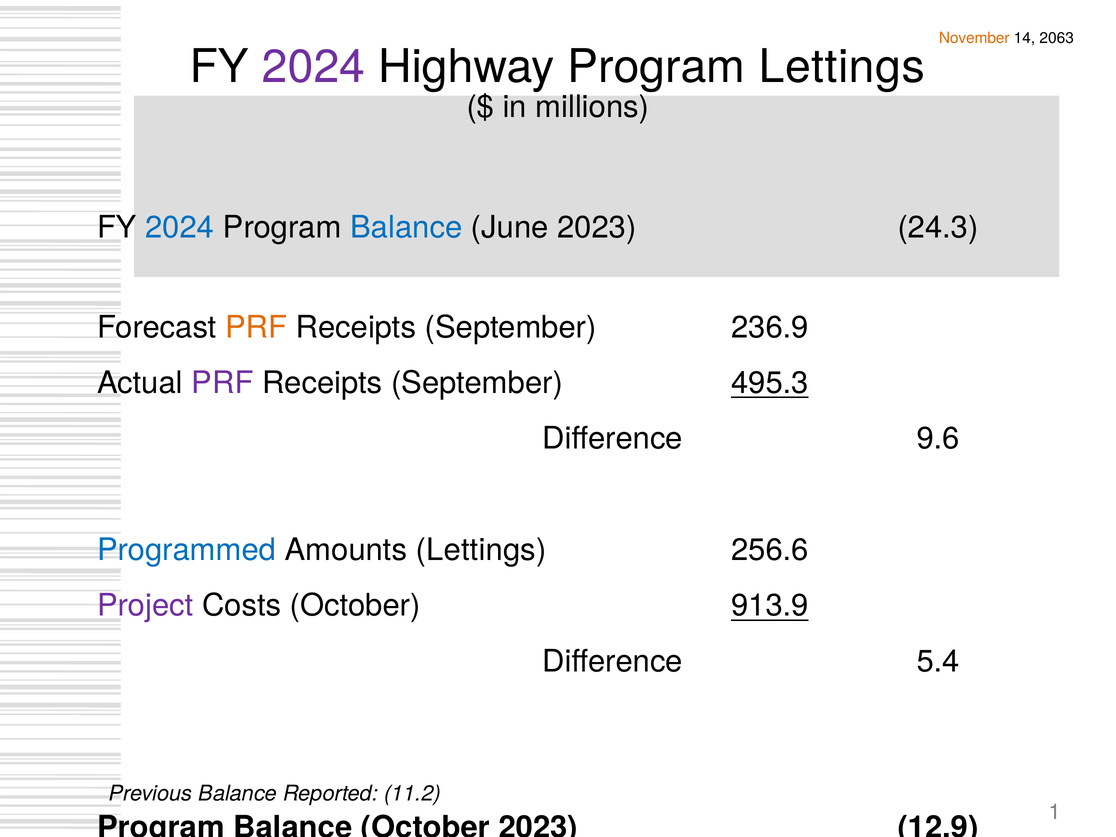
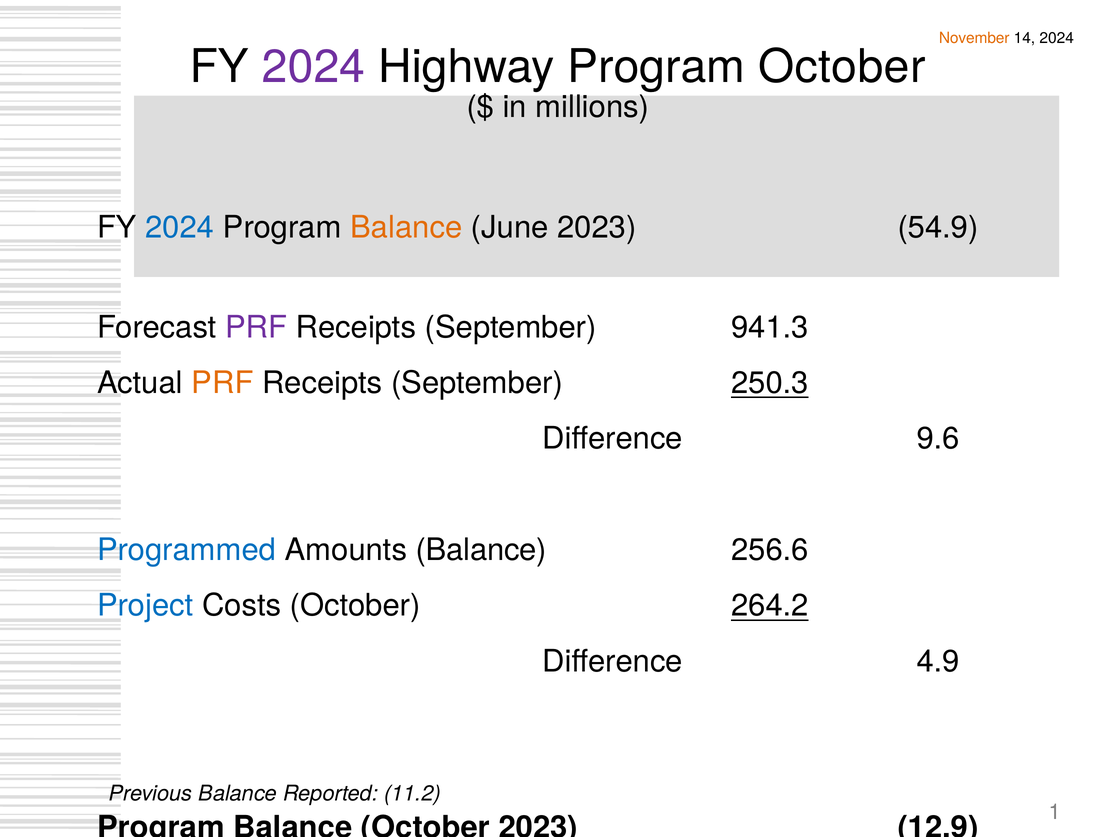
14 2063: 2063 -> 2024
Program Lettings: Lettings -> October
Balance at (406, 227) colour: blue -> orange
24.3: 24.3 -> 54.9
PRF at (256, 327) colour: orange -> purple
236.9: 236.9 -> 941.3
PRF at (222, 383) colour: purple -> orange
495.3: 495.3 -> 250.3
Amounts Lettings: Lettings -> Balance
Project colour: purple -> blue
913.9: 913.9 -> 264.2
5.4: 5.4 -> 4.9
